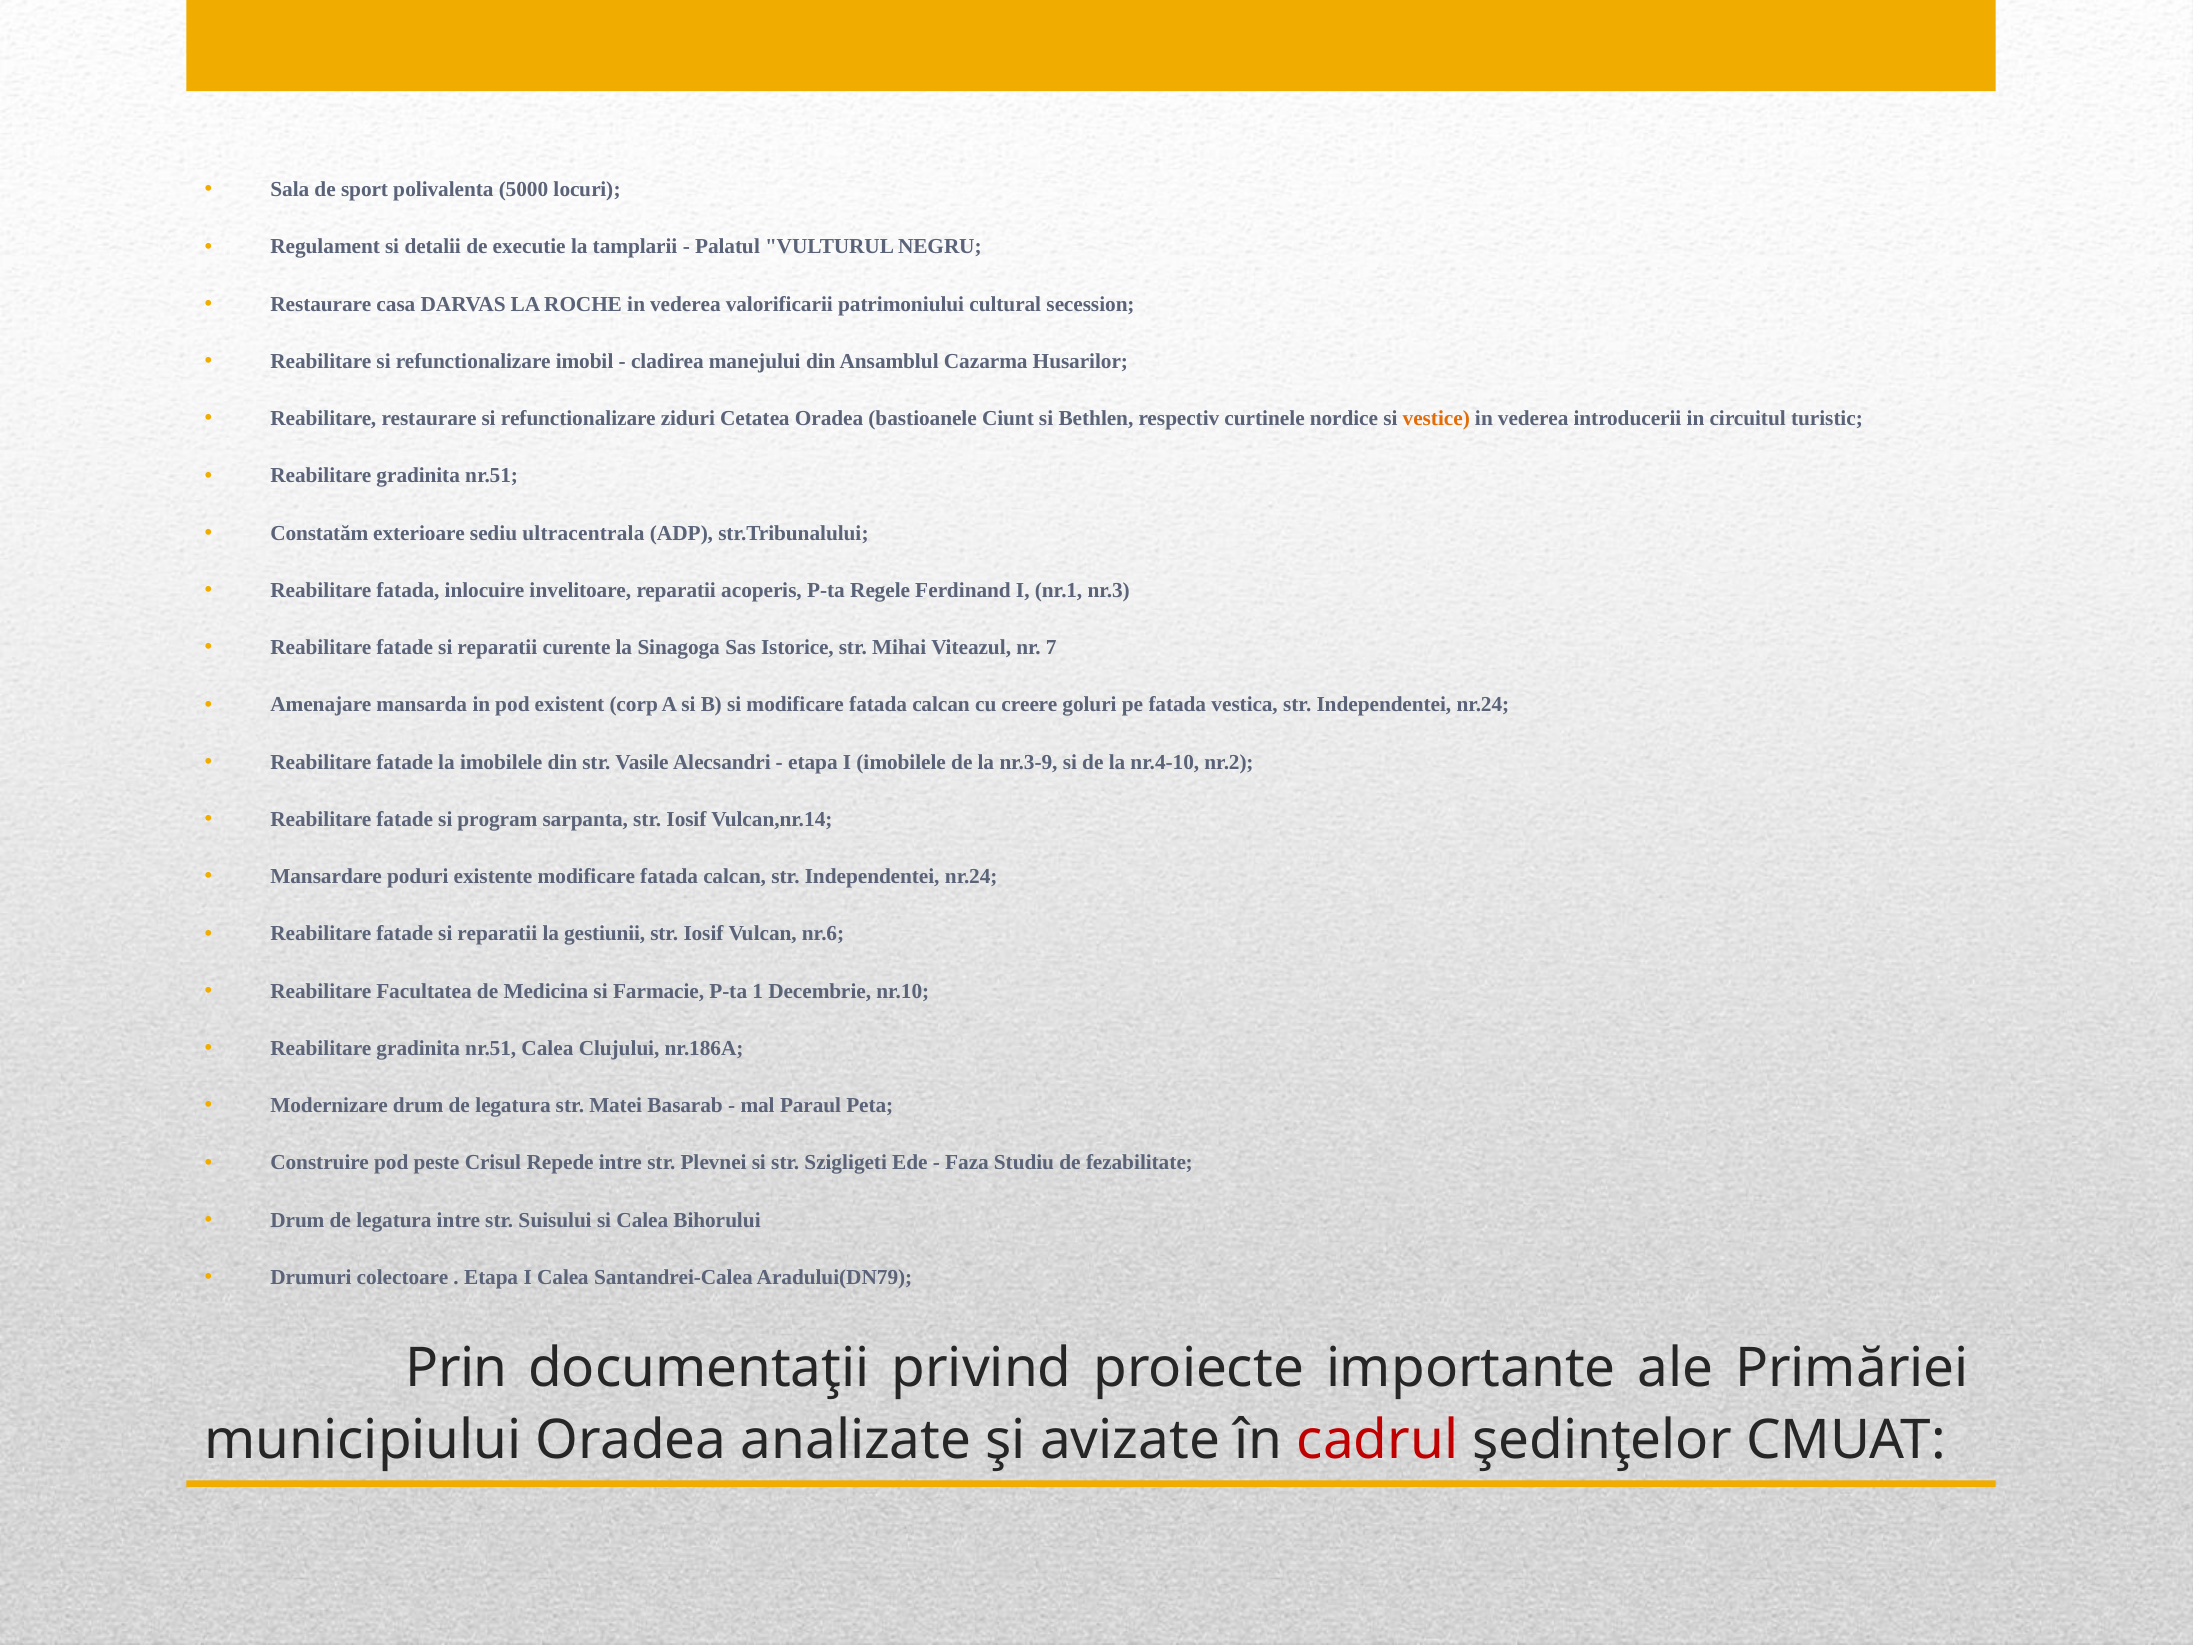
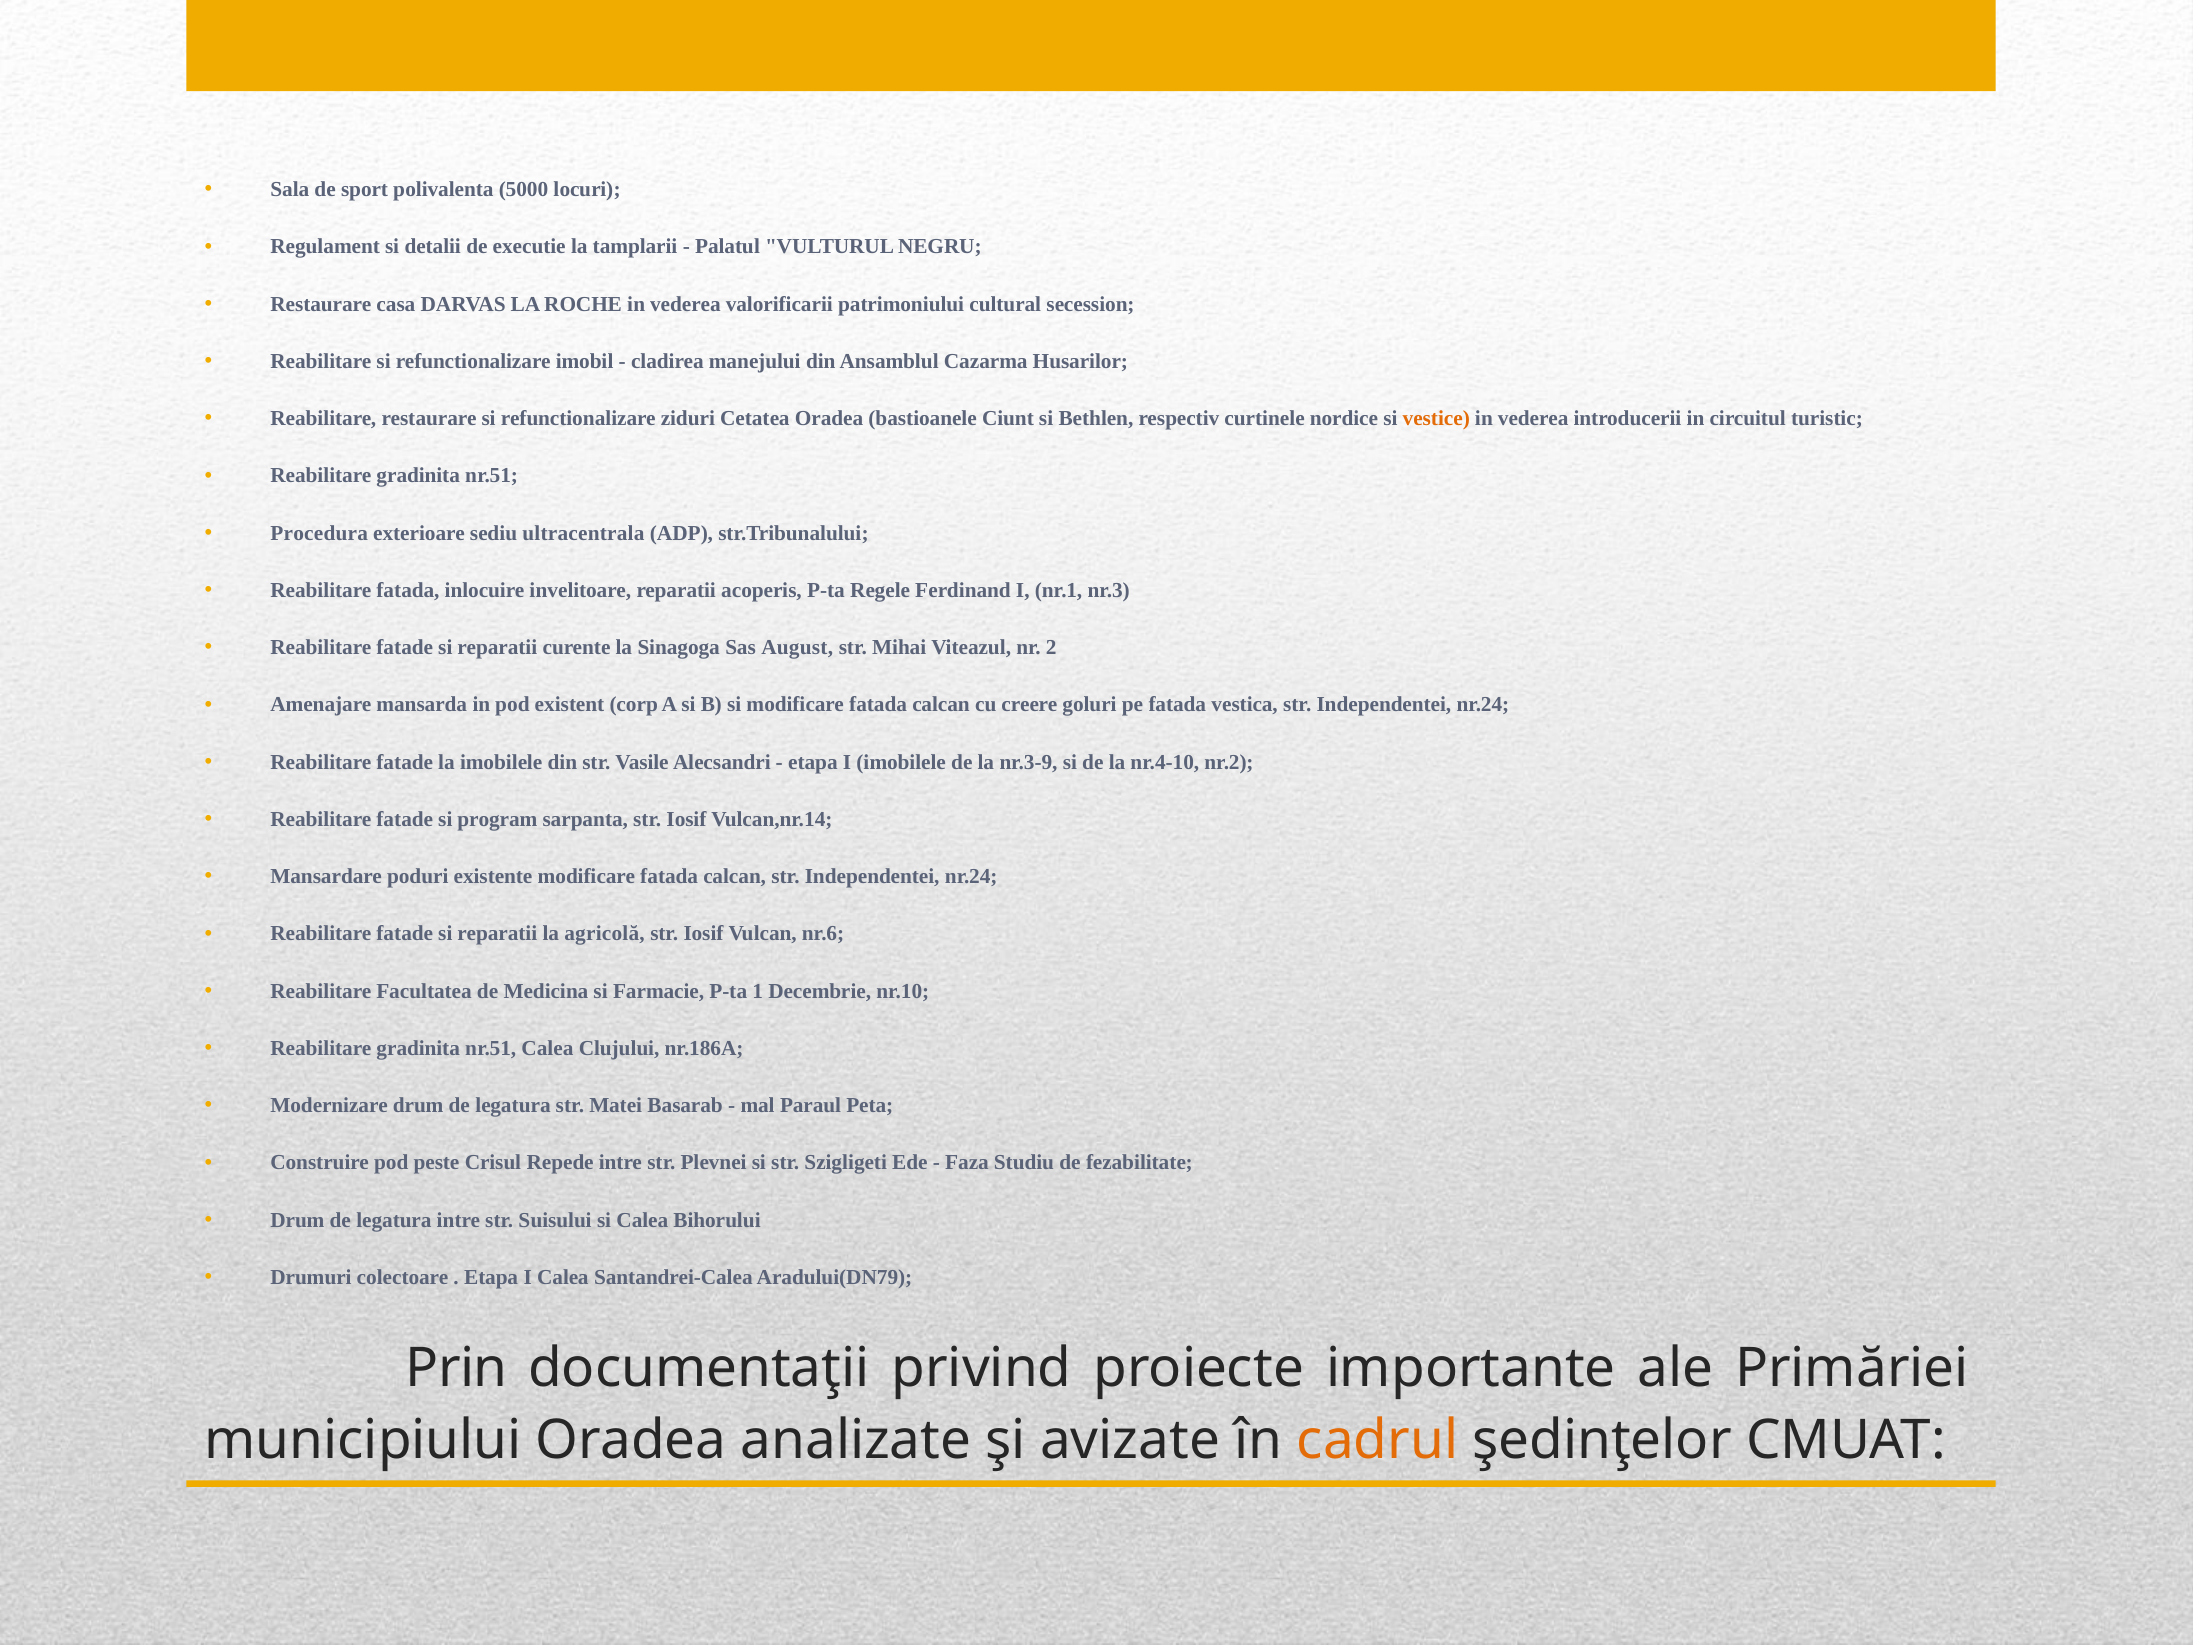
Constatăm: Constatăm -> Procedura
Istorice: Istorice -> August
7: 7 -> 2
gestiunii: gestiunii -> agricolă
cadrul colour: red -> orange
